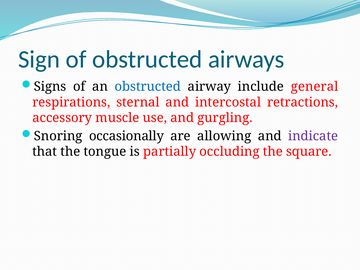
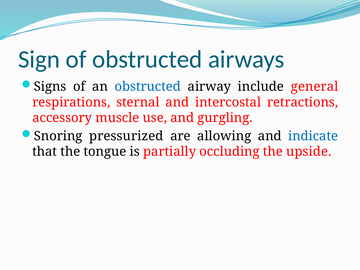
occasionally: occasionally -> pressurized
indicate colour: purple -> blue
square: square -> upside
